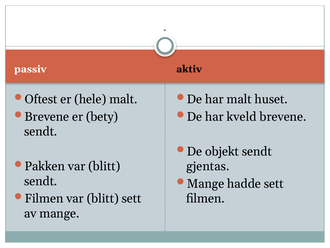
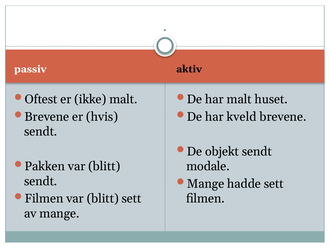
hele: hele -> ikke
bety: bety -> hvis
gjentas: gjentas -> modale
